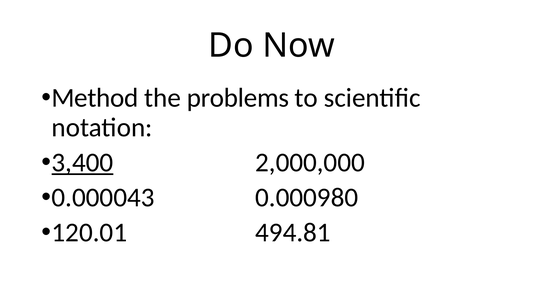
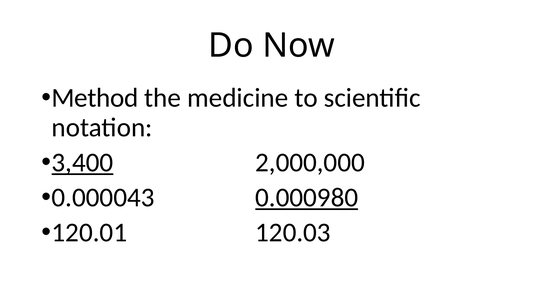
problems: problems -> medicine
0.000980 underline: none -> present
494.81: 494.81 -> 120.03
